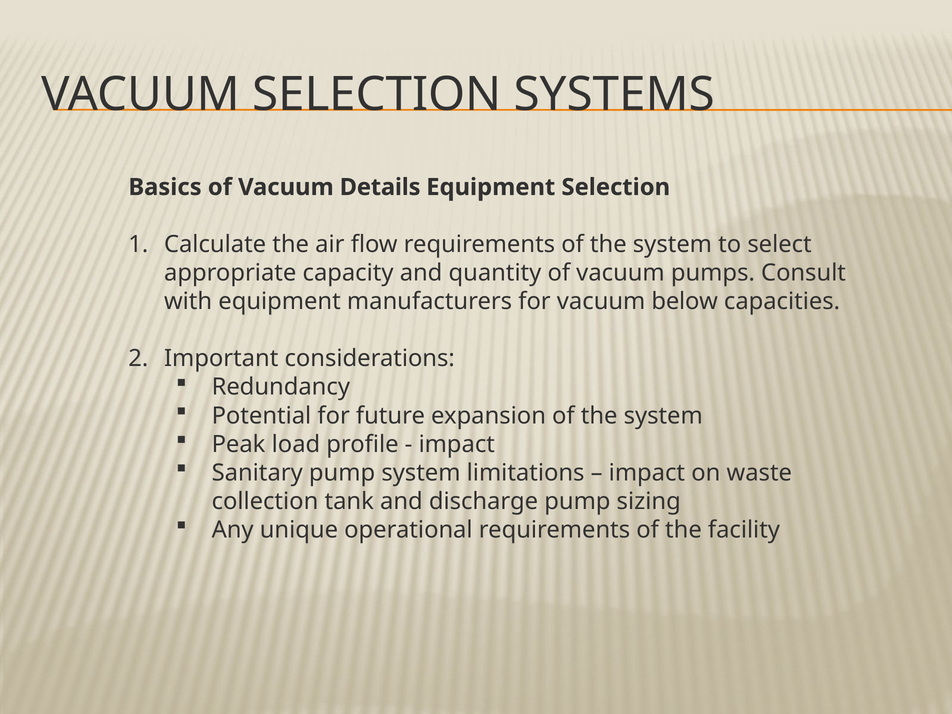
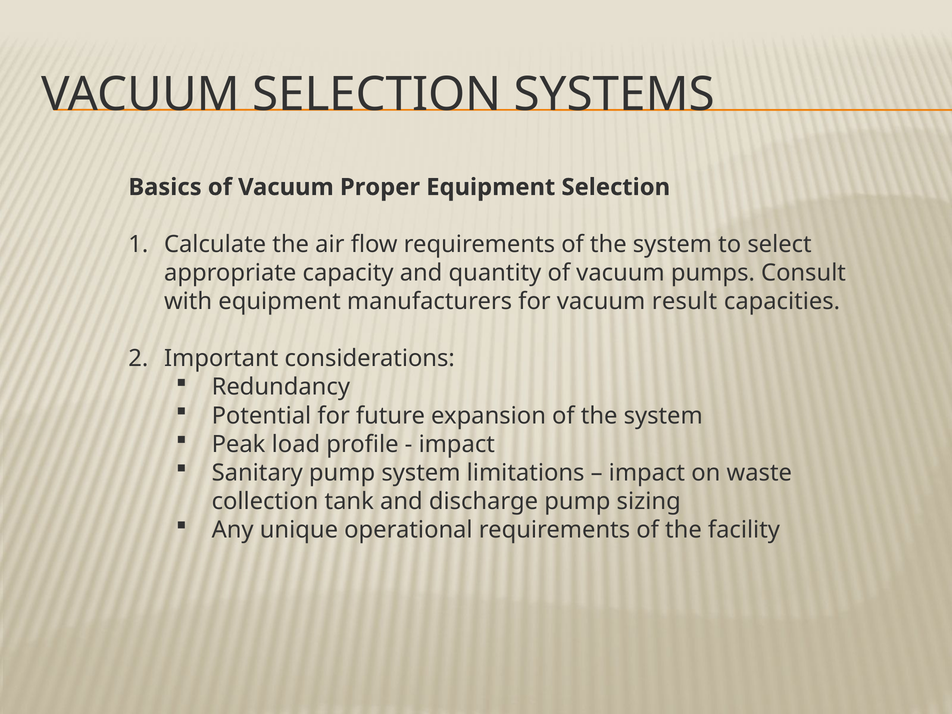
Details: Details -> Proper
below: below -> result
